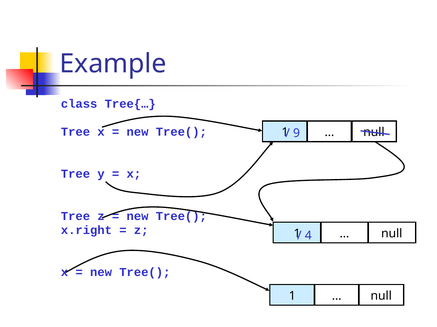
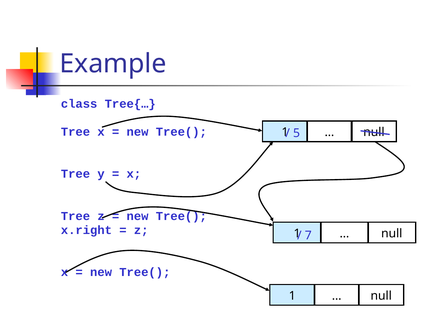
9: 9 -> 5
4: 4 -> 7
